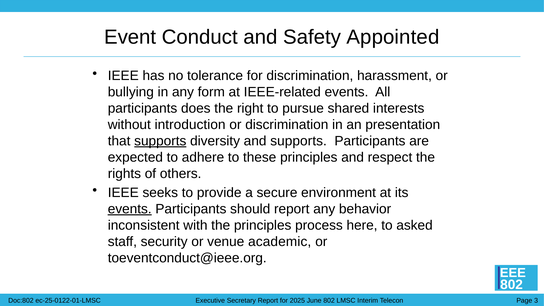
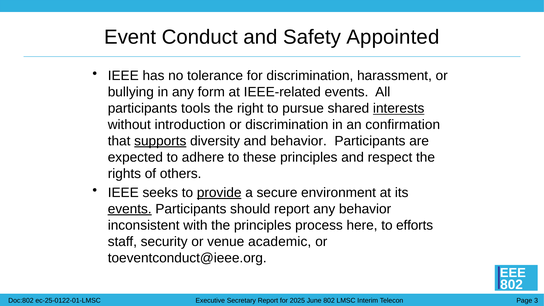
does: does -> tools
interests underline: none -> present
presentation: presentation -> confirmation
and supports: supports -> behavior
provide underline: none -> present
asked: asked -> efforts
